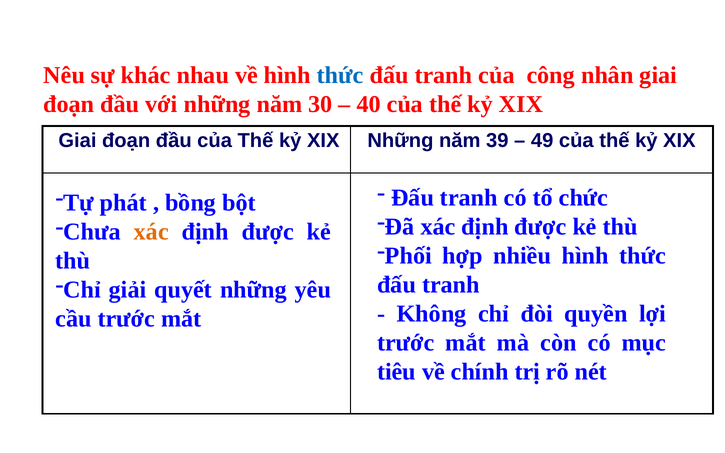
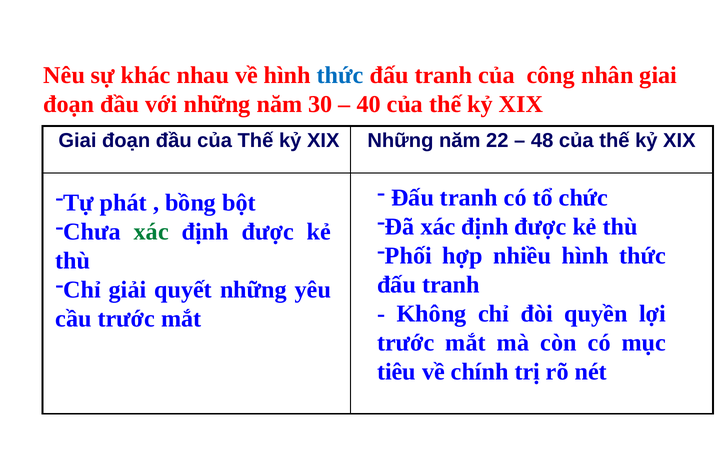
39: 39 -> 22
49: 49 -> 48
xác at (151, 232) colour: orange -> green
